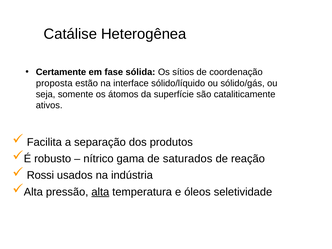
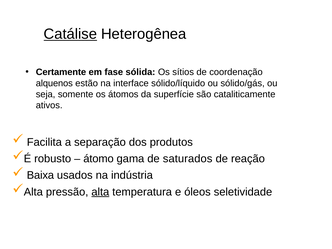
Catálise underline: none -> present
proposta: proposta -> alquenos
nítrico: nítrico -> átomo
Rossi: Rossi -> Baixa
